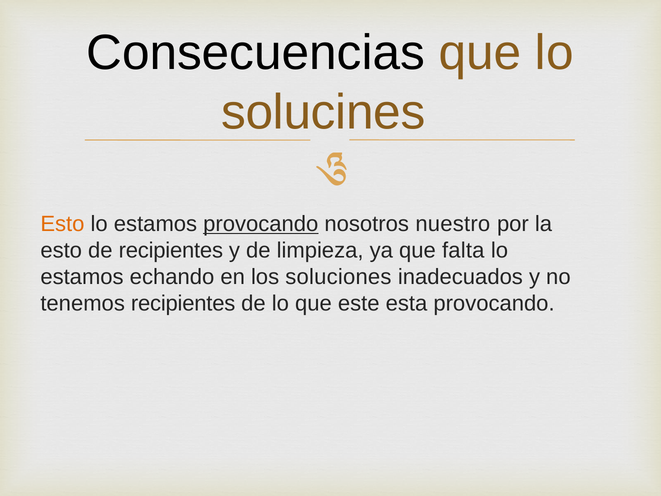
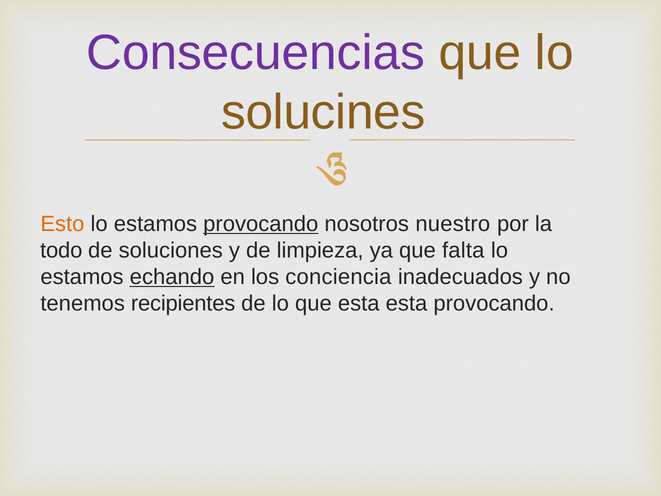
Consecuencias colour: black -> purple
esto at (61, 250): esto -> todo
de recipientes: recipientes -> soluciones
echando underline: none -> present
soluciones: soluciones -> conciencia
que este: este -> esta
